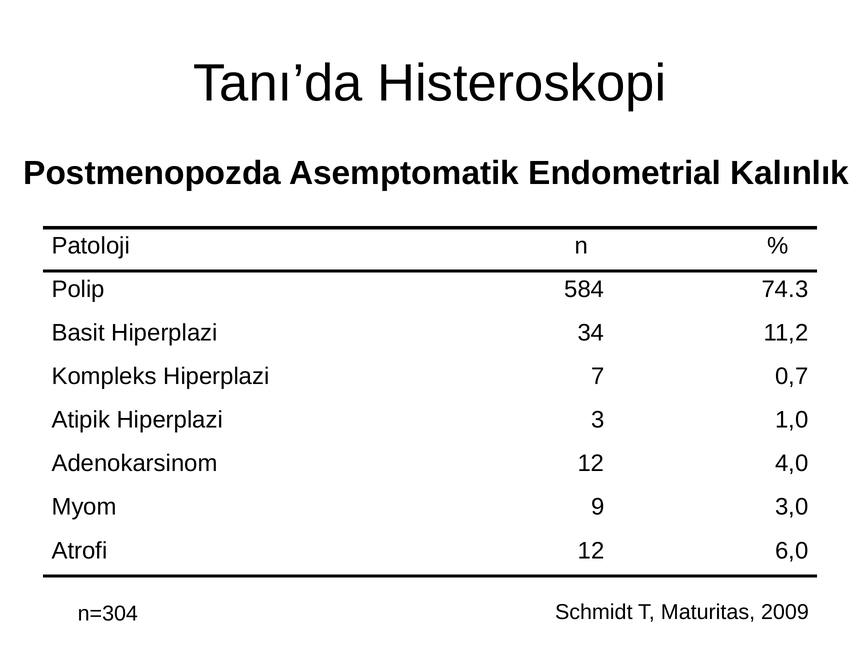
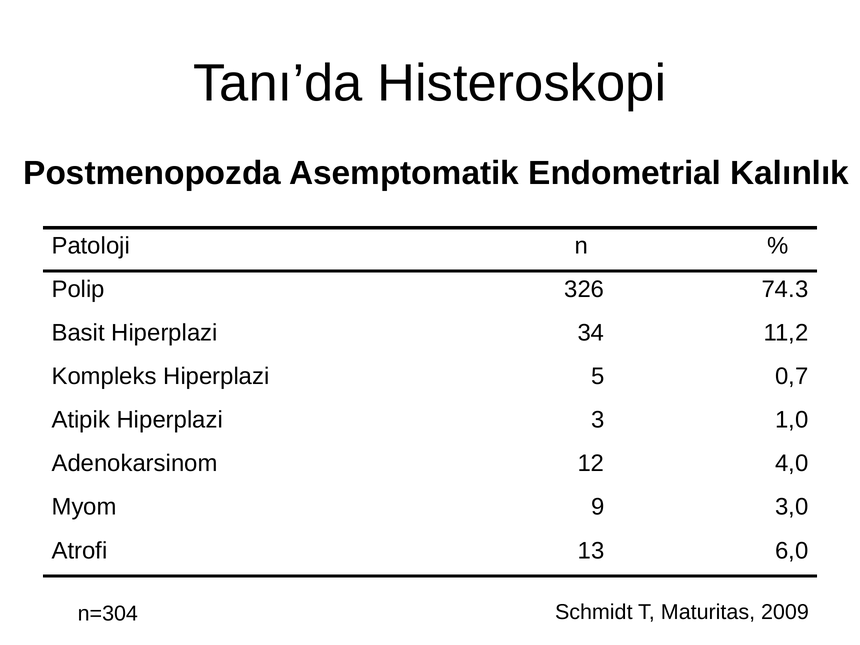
584: 584 -> 326
7: 7 -> 5
Atrofi 12: 12 -> 13
